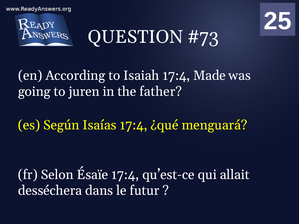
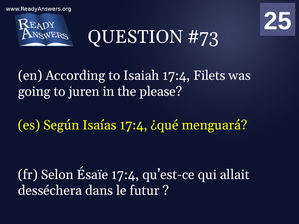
Made: Made -> Filets
father: father -> please
